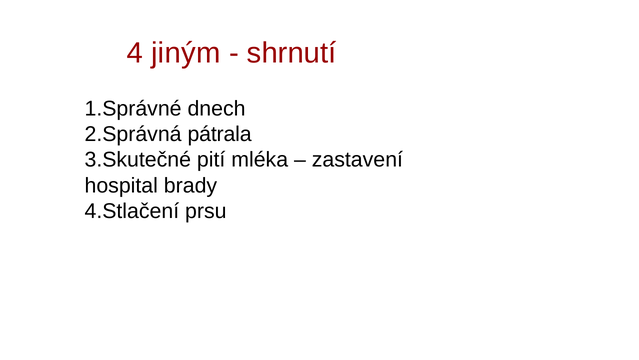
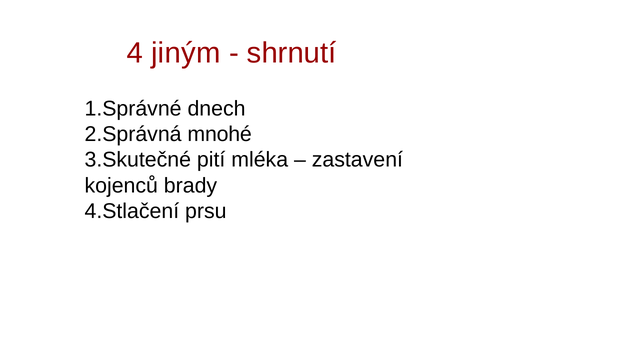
pátrala: pátrala -> mnohé
hospital: hospital -> kojenců
